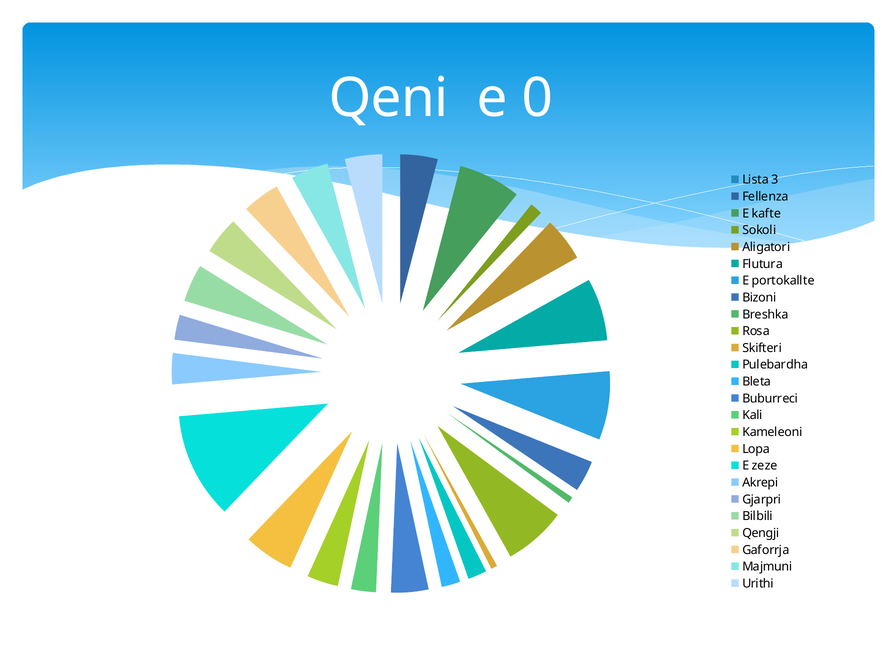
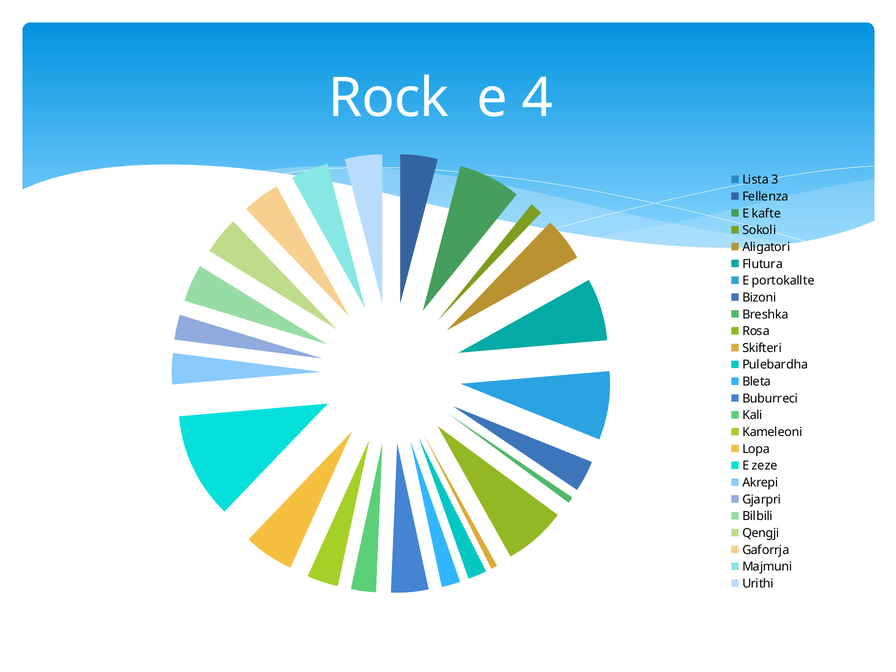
Qeni: Qeni -> Rock
0: 0 -> 4
